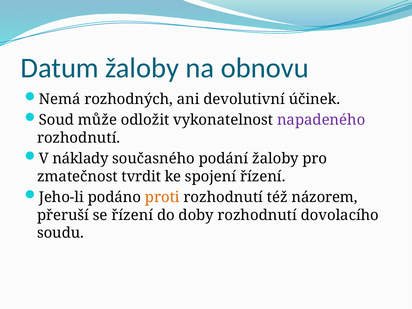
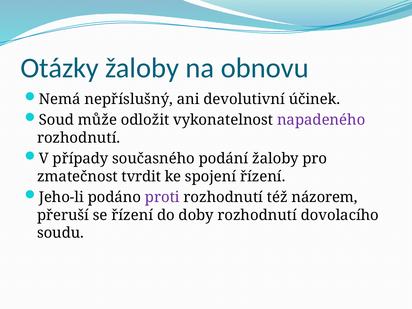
Datum: Datum -> Otázky
rozhodných: rozhodných -> nepříslušný
náklady: náklady -> případy
proti colour: orange -> purple
